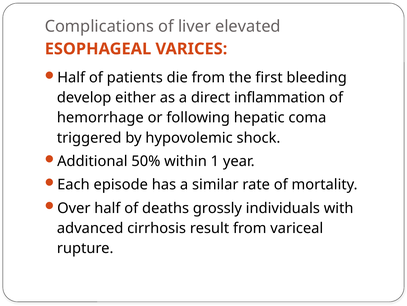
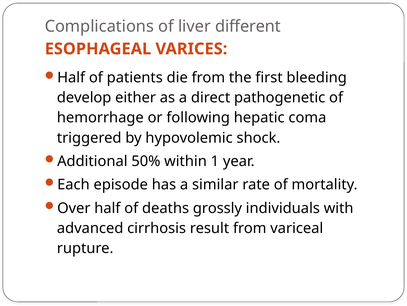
elevated: elevated -> different
inflammation: inflammation -> pathogenetic
